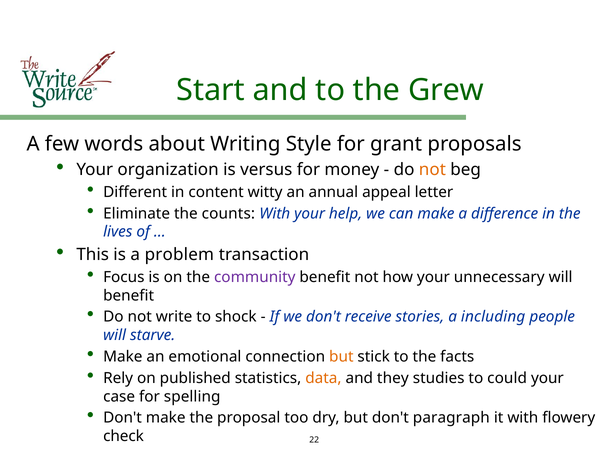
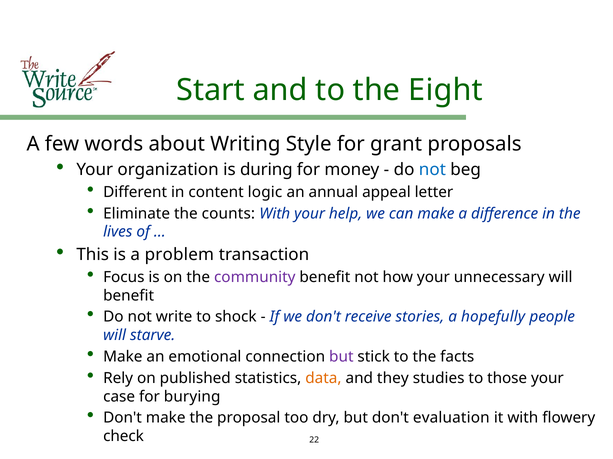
Grew: Grew -> Eight
versus: versus -> during
not at (432, 170) colour: orange -> blue
witty: witty -> logic
including: including -> hopefully
but at (341, 357) colour: orange -> purple
could: could -> those
spelling: spelling -> burying
paragraph: paragraph -> evaluation
